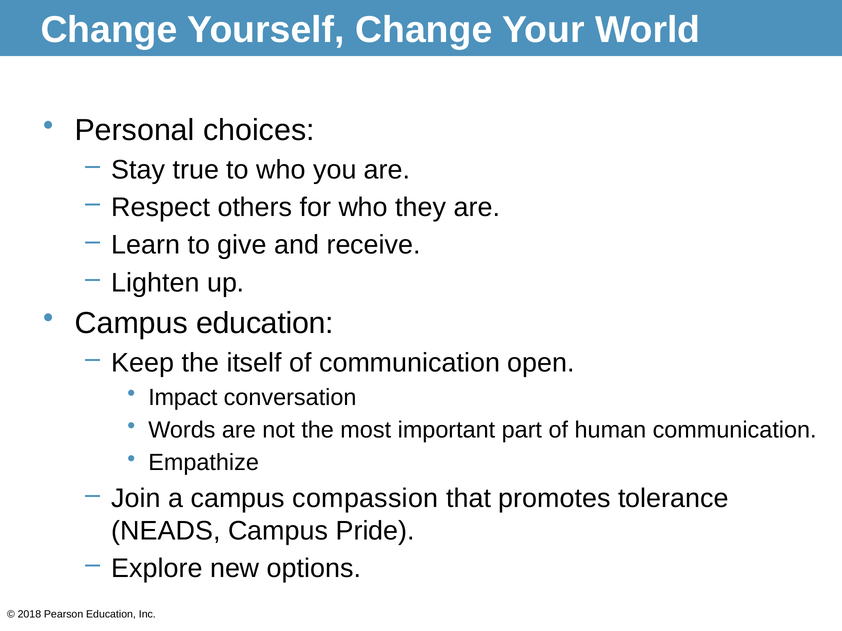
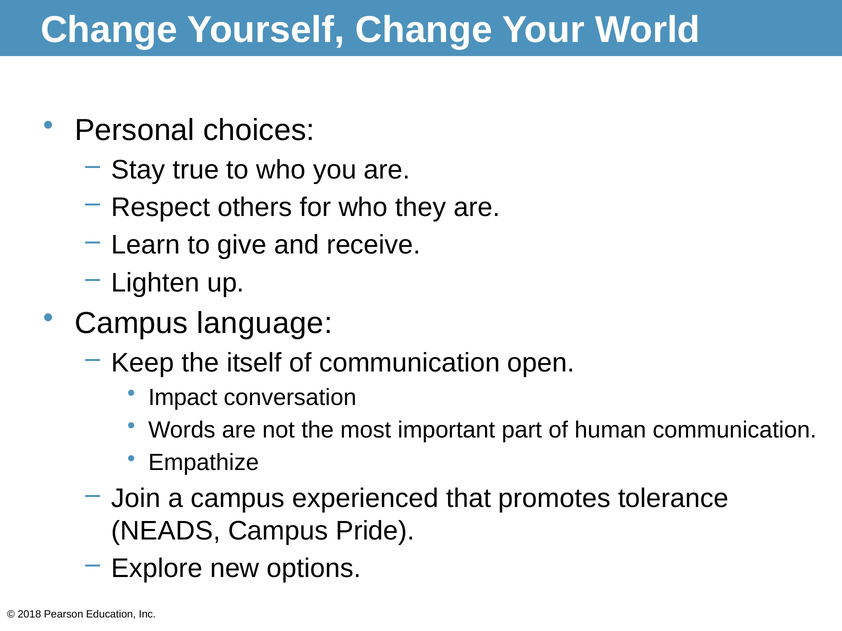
Campus education: education -> language
compassion: compassion -> experienced
